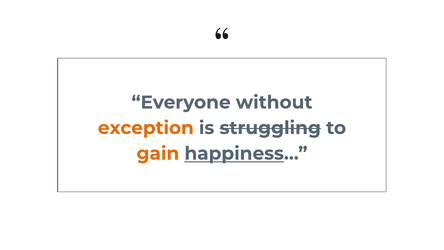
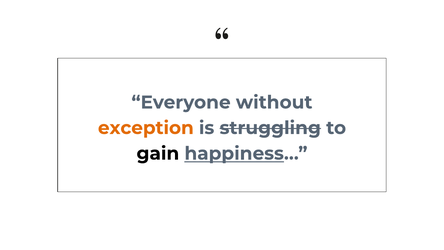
gain colour: orange -> black
